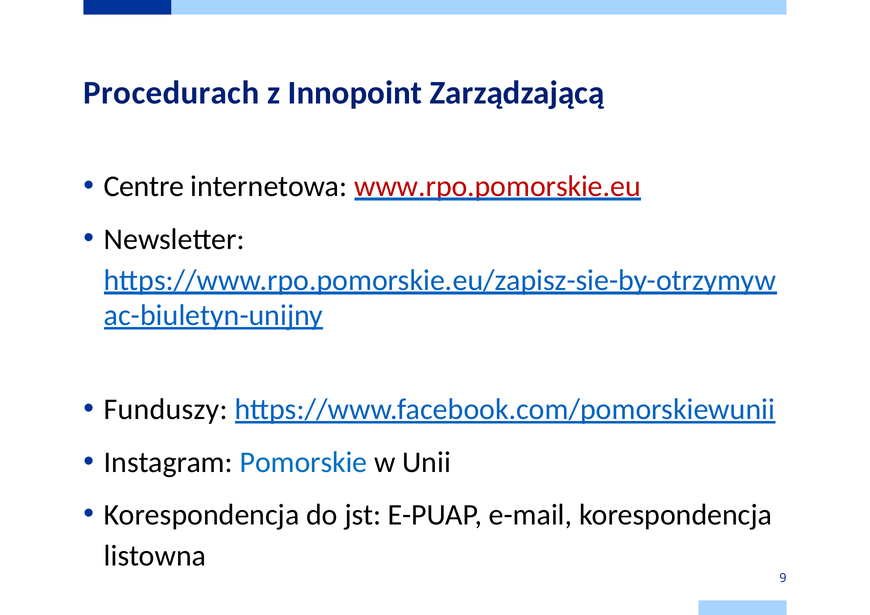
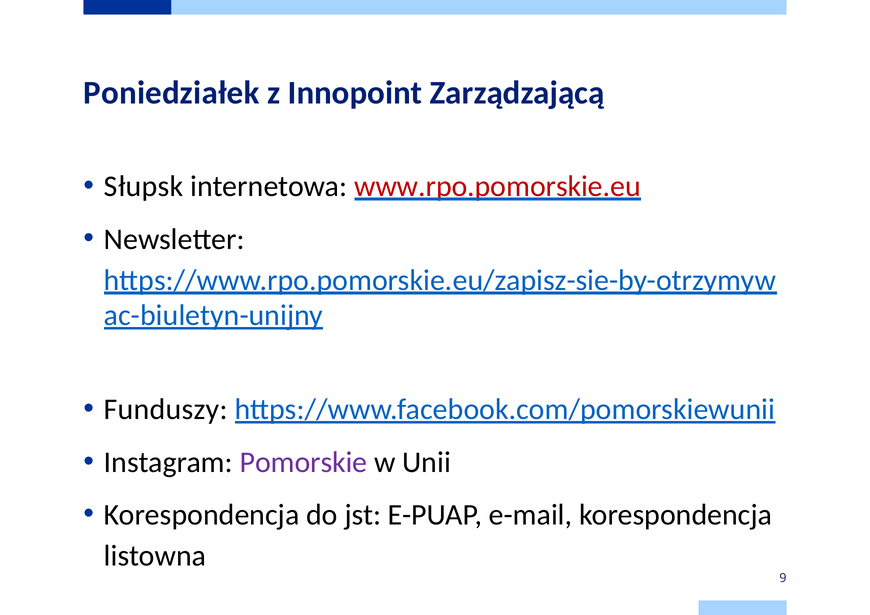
Procedurach: Procedurach -> Poniedziałek
Centre: Centre -> Słupsk
Pomorskie colour: blue -> purple
